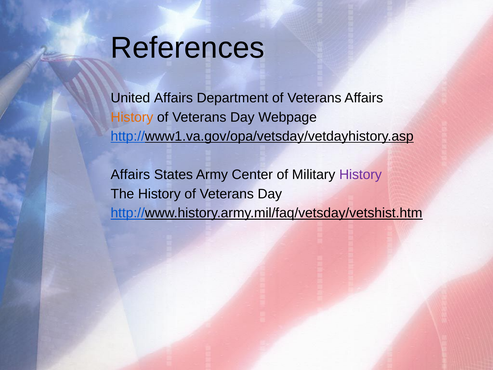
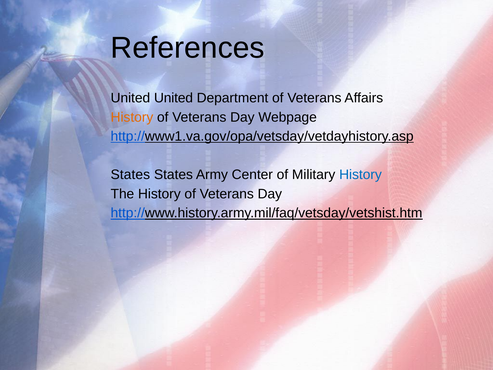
United Affairs: Affairs -> United
Affairs at (130, 175): Affairs -> States
History at (360, 175) colour: purple -> blue
